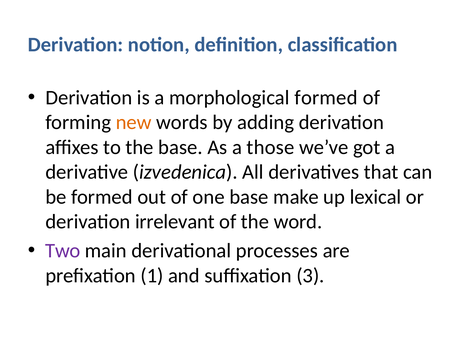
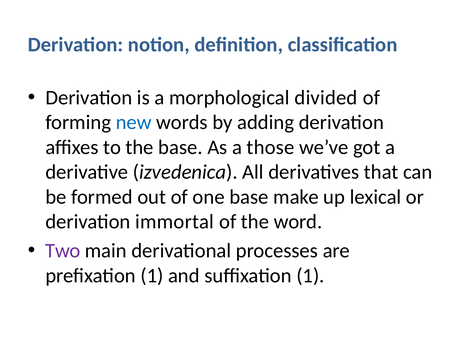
morphological formed: formed -> divided
new colour: orange -> blue
irrelevant: irrelevant -> immortal
suffixation 3: 3 -> 1
